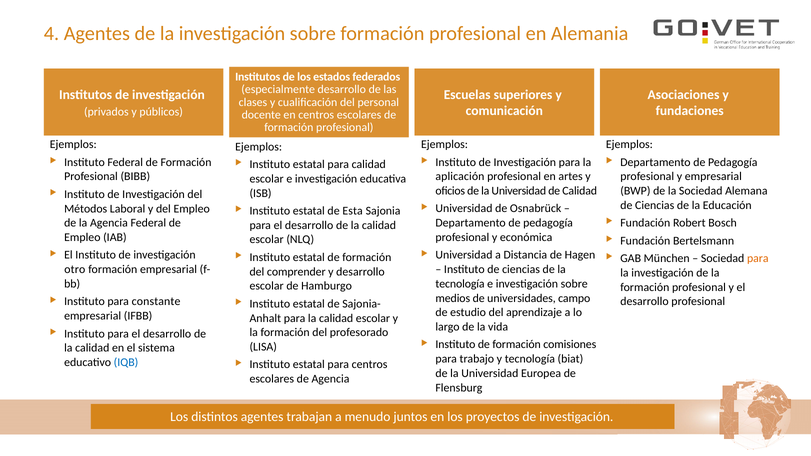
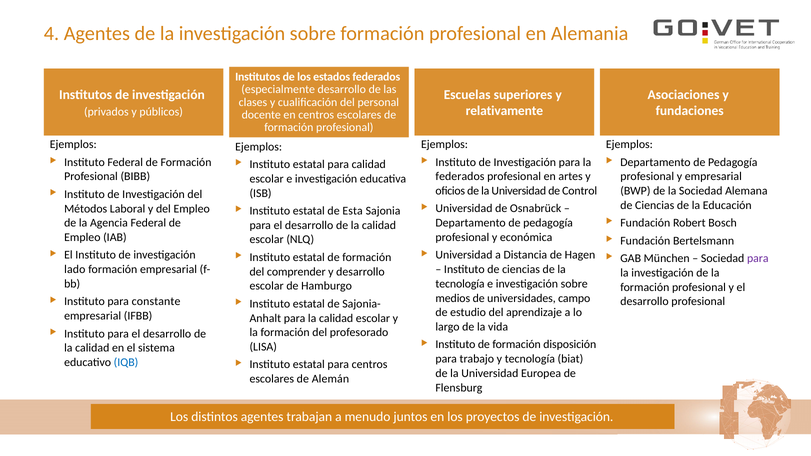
comunicación: comunicación -> relativamente
aplicación at (460, 177): aplicación -> federados
de Calidad: Calidad -> Control
para at (758, 259) colour: orange -> purple
otro: otro -> lado
comisiones: comisiones -> disposición
de Agencia: Agencia -> Alemán
